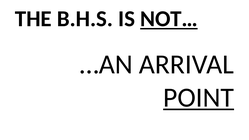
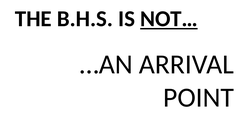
POINT underline: present -> none
